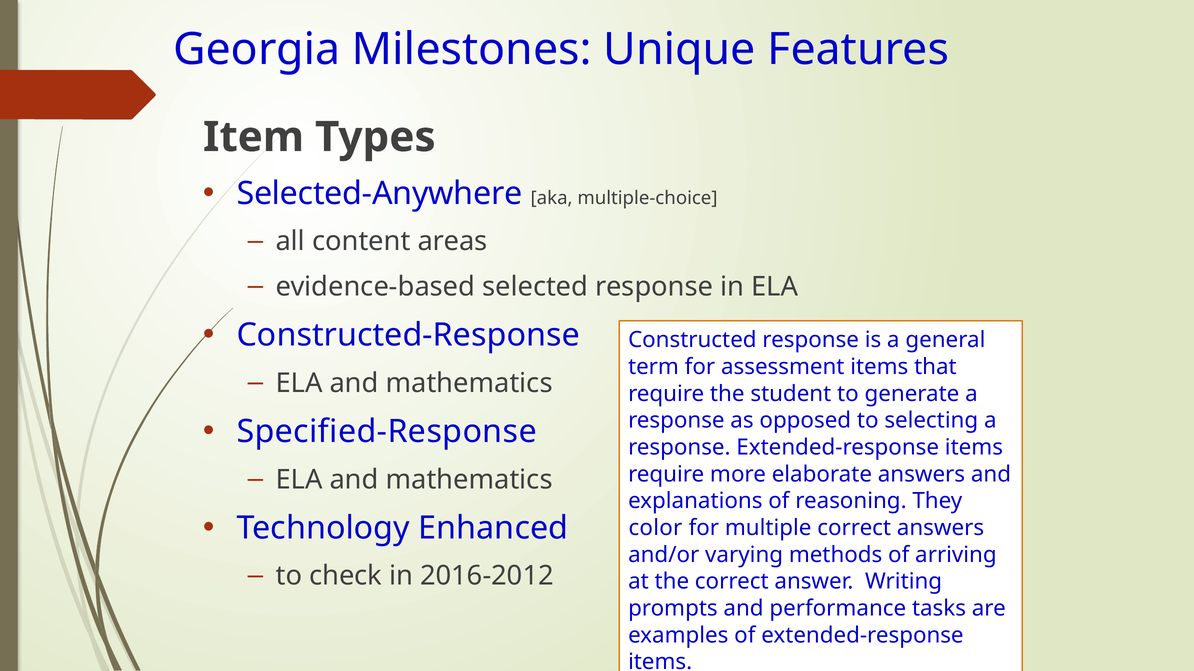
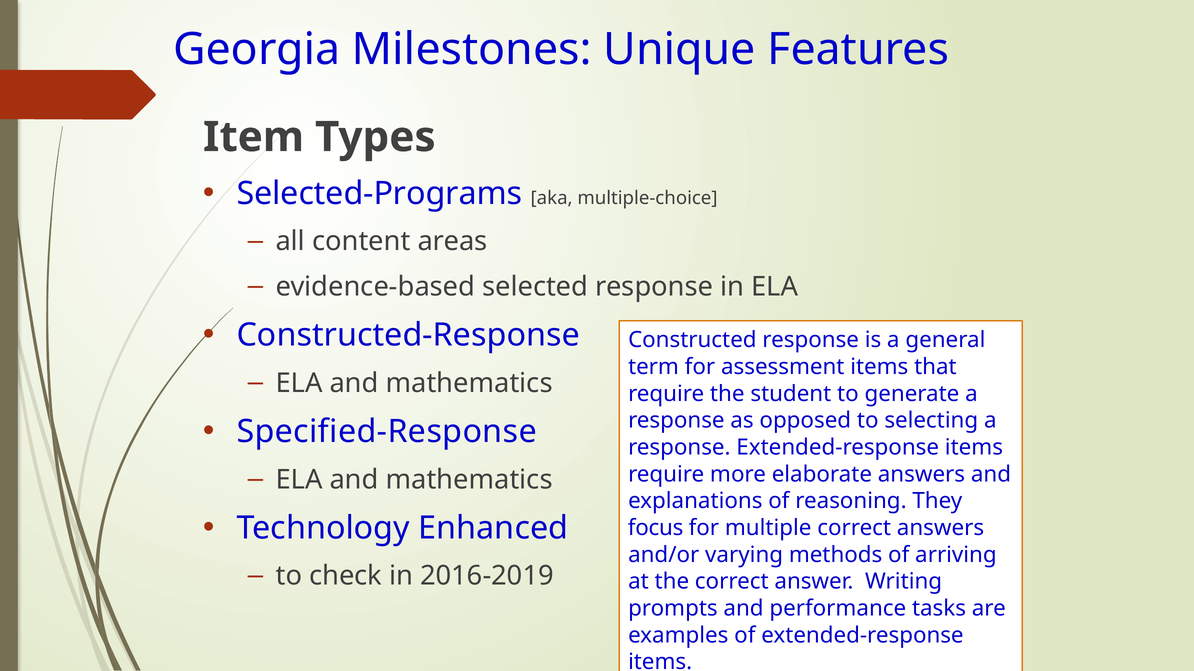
Selected-Anywhere: Selected-Anywhere -> Selected-Programs
color: color -> focus
2016-2012: 2016-2012 -> 2016-2019
